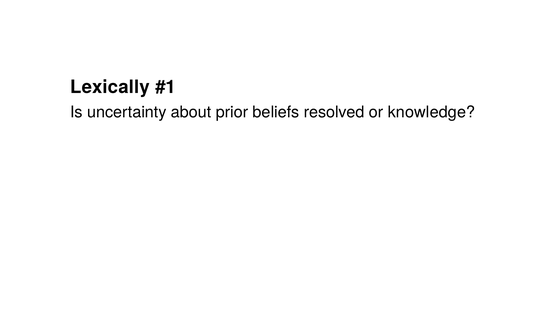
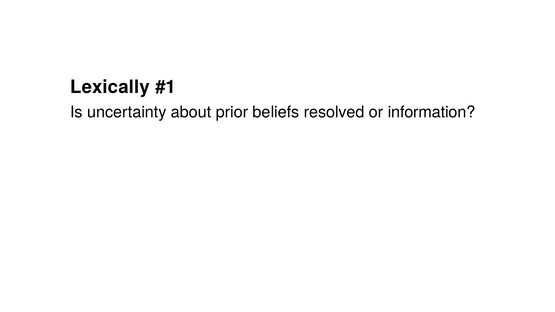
knowledge: knowledge -> information
